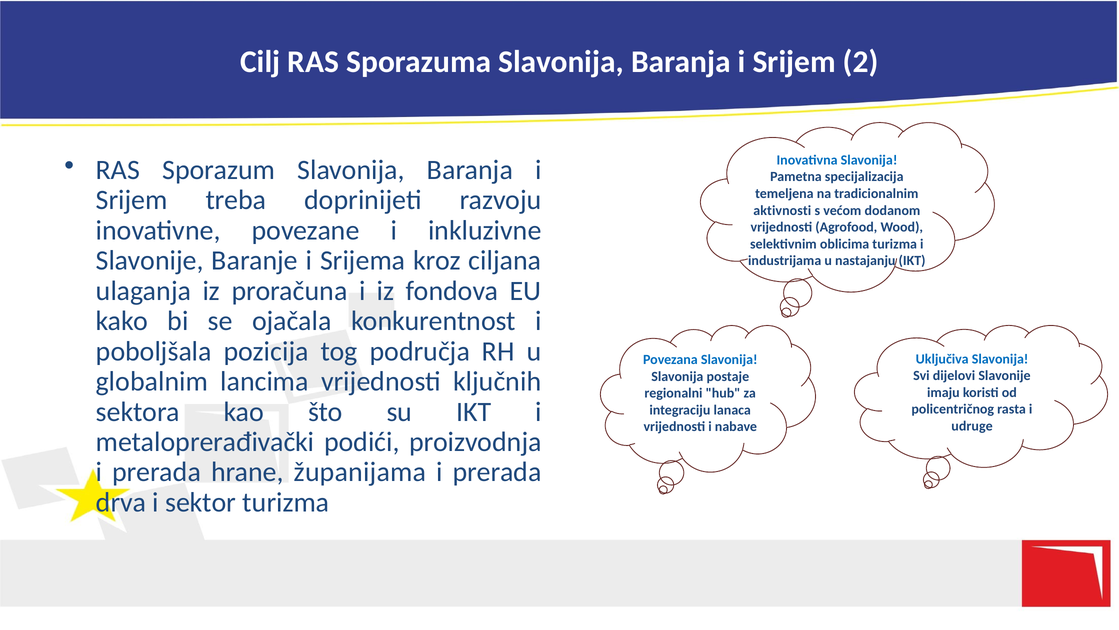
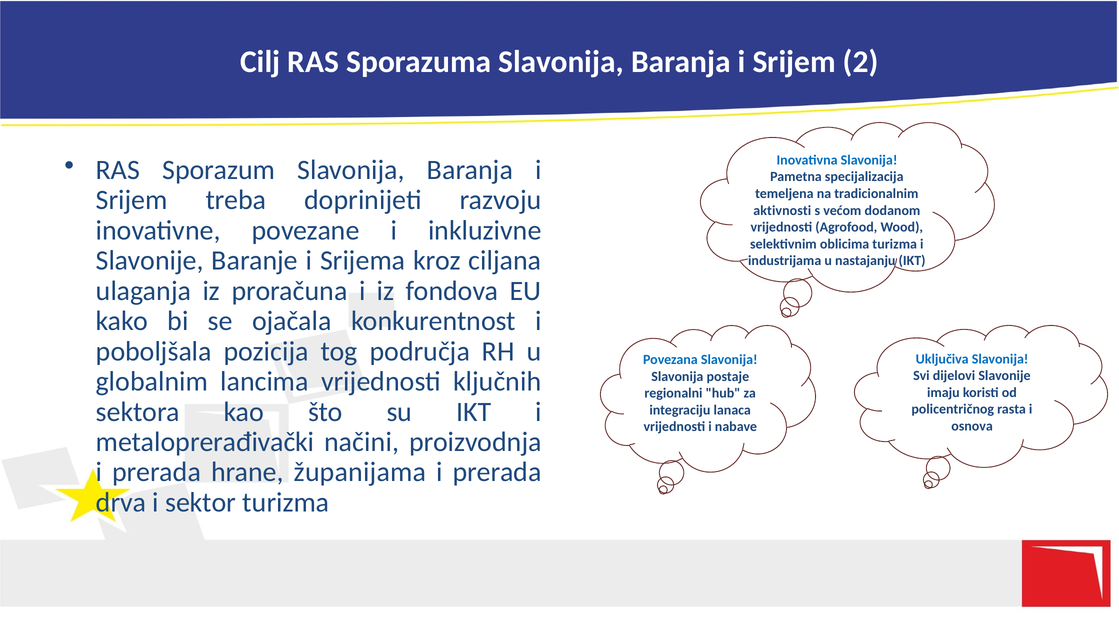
udruge: udruge -> osnova
podići: podići -> načini
